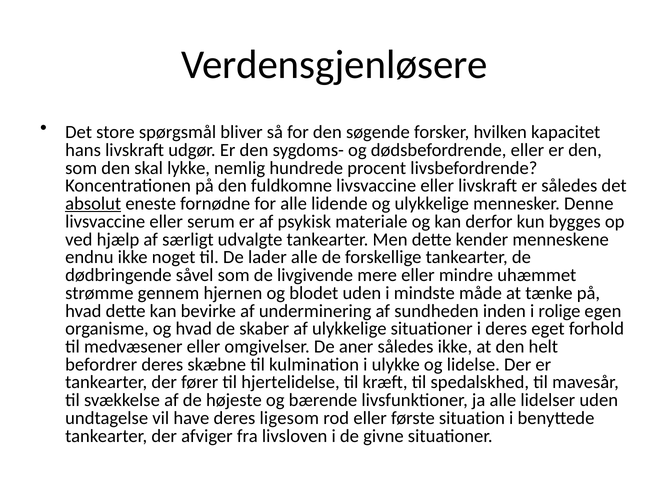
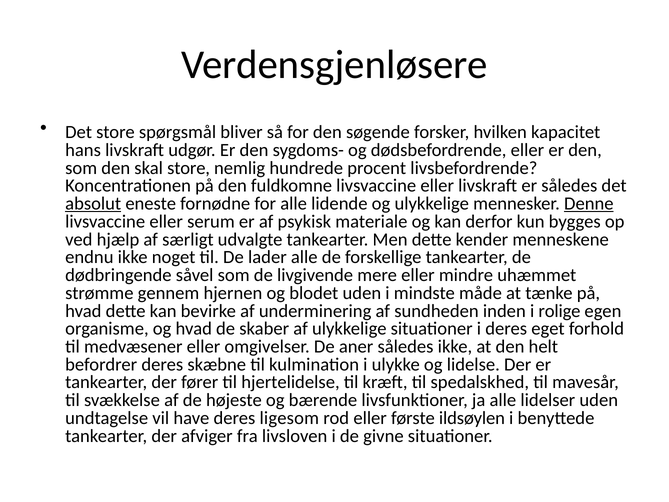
skal lykke: lykke -> store
Denne underline: none -> present
situation: situation -> ildsøylen
